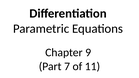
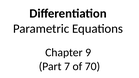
11: 11 -> 70
